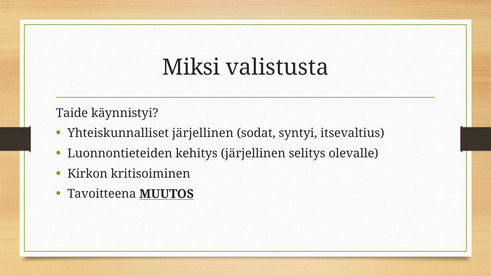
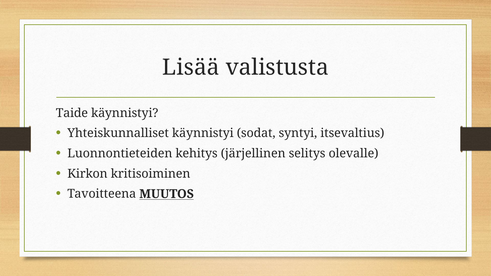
Miksi: Miksi -> Lisää
Yhteiskunnalliset järjellinen: järjellinen -> käynnistyi
